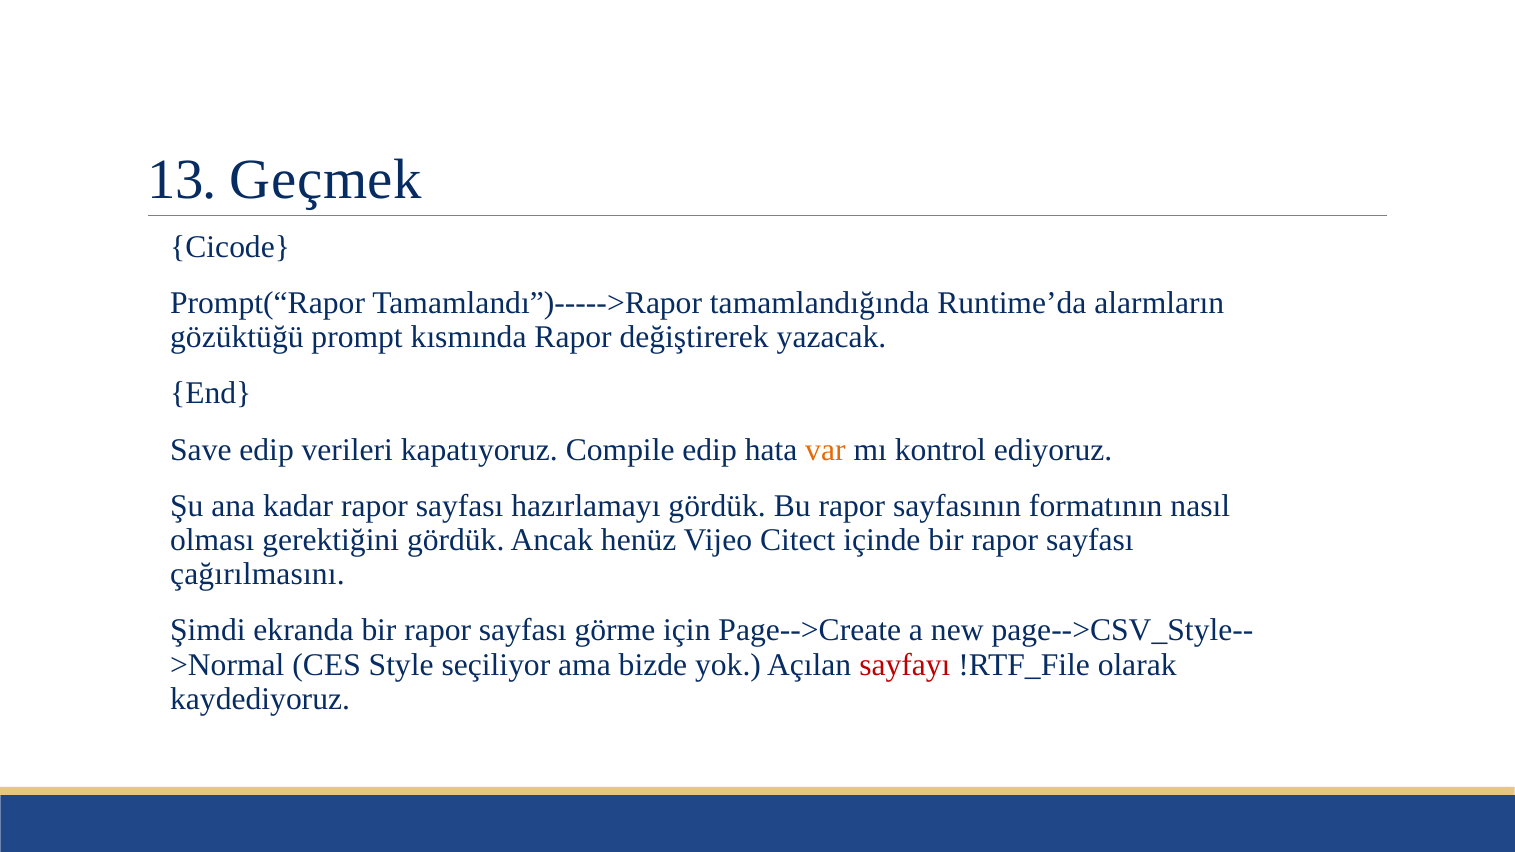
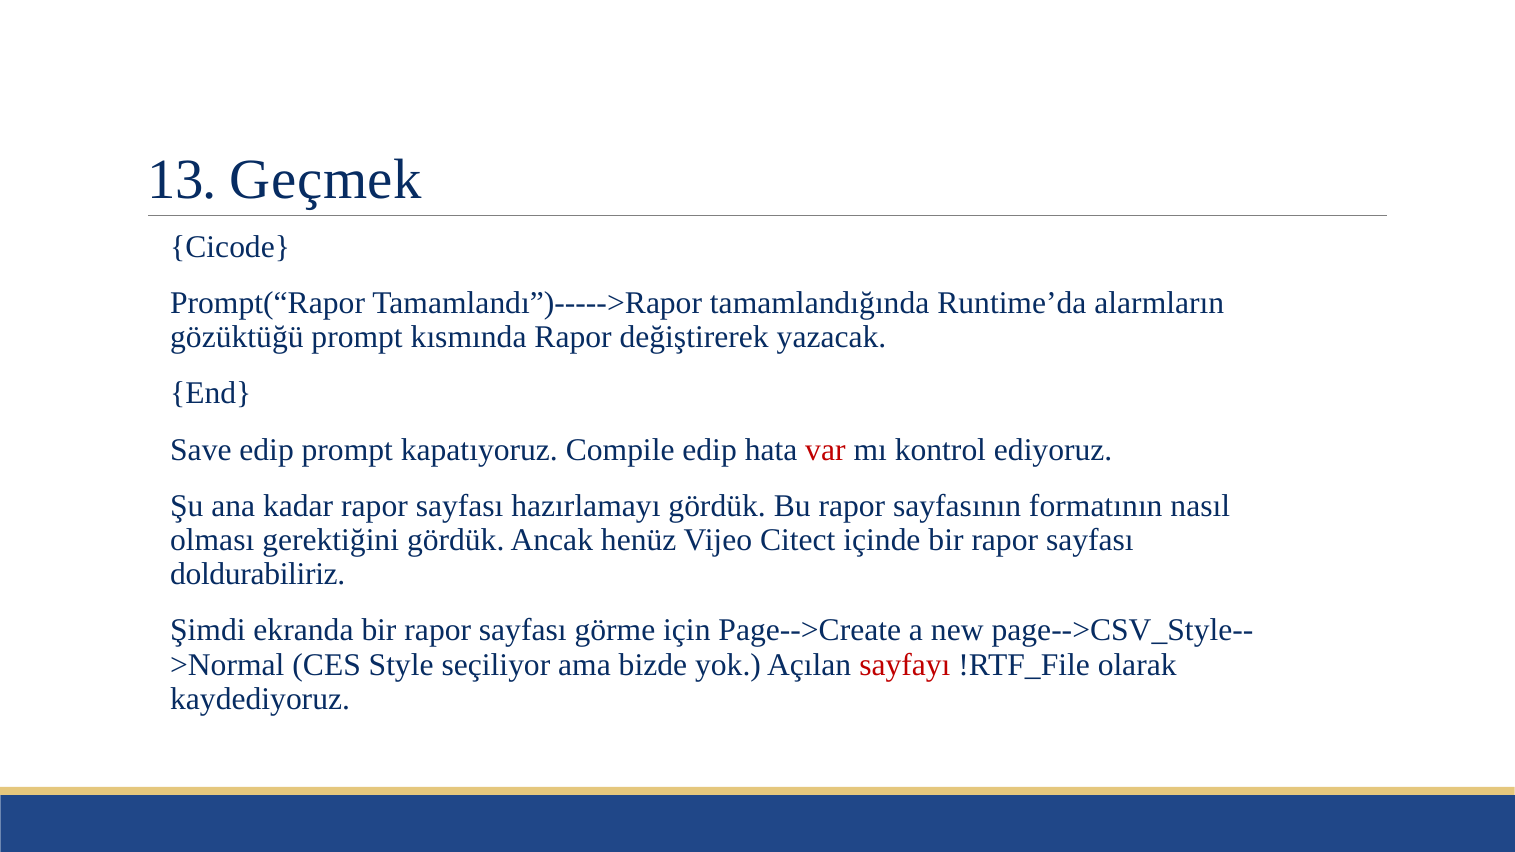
edip verileri: verileri -> prompt
var colour: orange -> red
çağırılmasını: çağırılmasını -> doldurabiliriz
